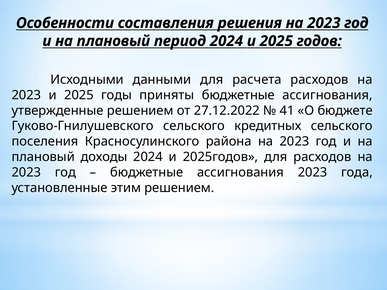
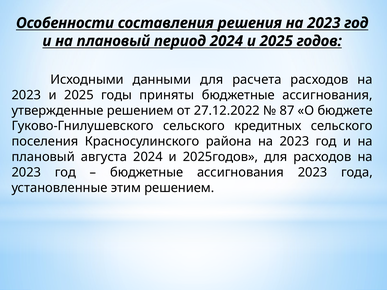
41: 41 -> 87
доходы: доходы -> августа
